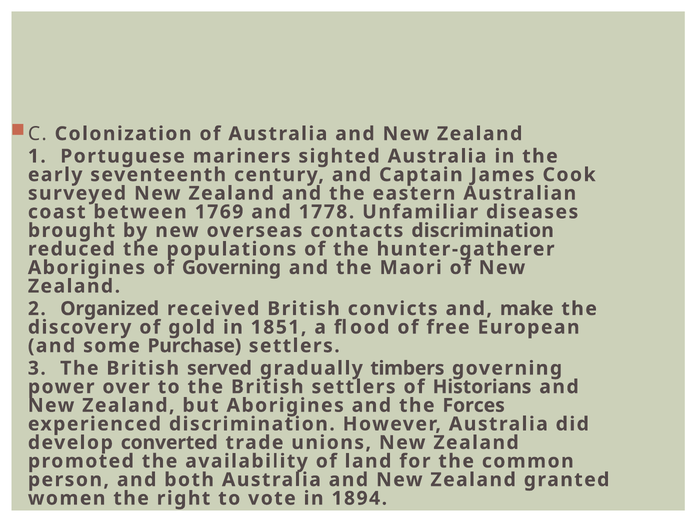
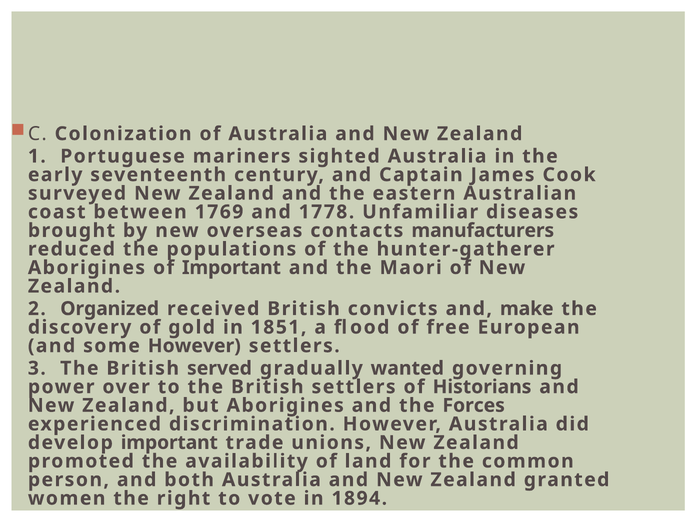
contacts discrimination: discrimination -> manufacturers
of Governing: Governing -> Important
some Purchase: Purchase -> However
timbers: timbers -> wanted
develop converted: converted -> important
